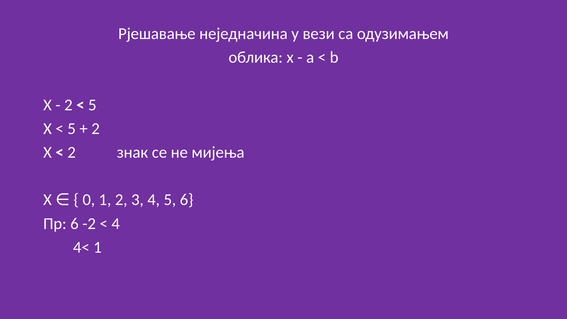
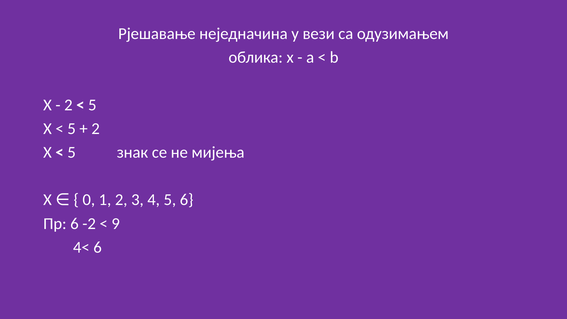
2 at (72, 152): 2 -> 5
4 at (116, 224): 4 -> 9
4< 1: 1 -> 6
